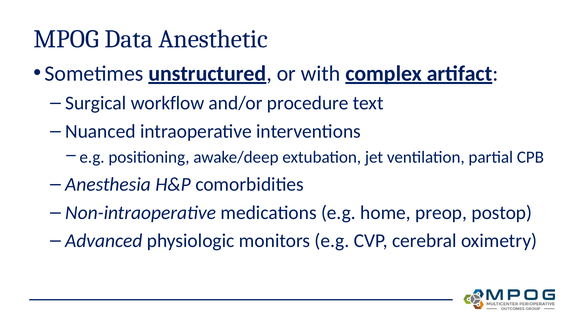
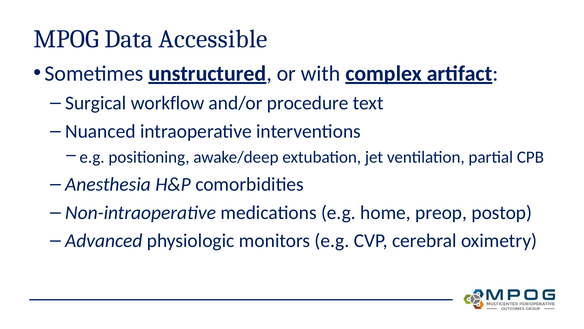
Anesthetic: Anesthetic -> Accessible
